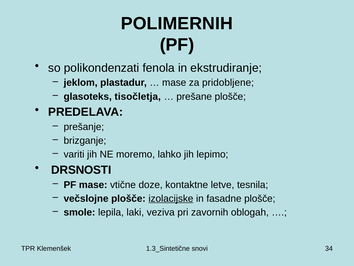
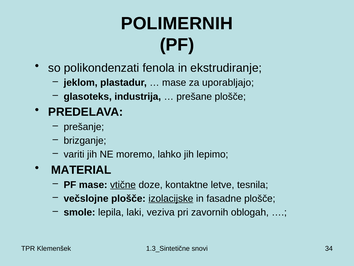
pridobljene: pridobljene -> uporabljajo
tisočletja: tisočletja -> industrija
DRSNOSTI: DRSNOSTI -> MATERIAL
vtične underline: none -> present
